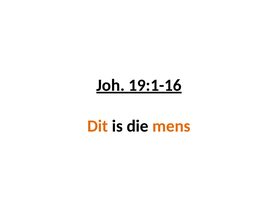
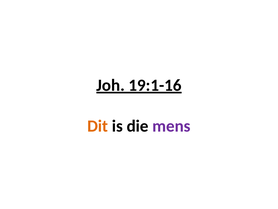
mens colour: orange -> purple
